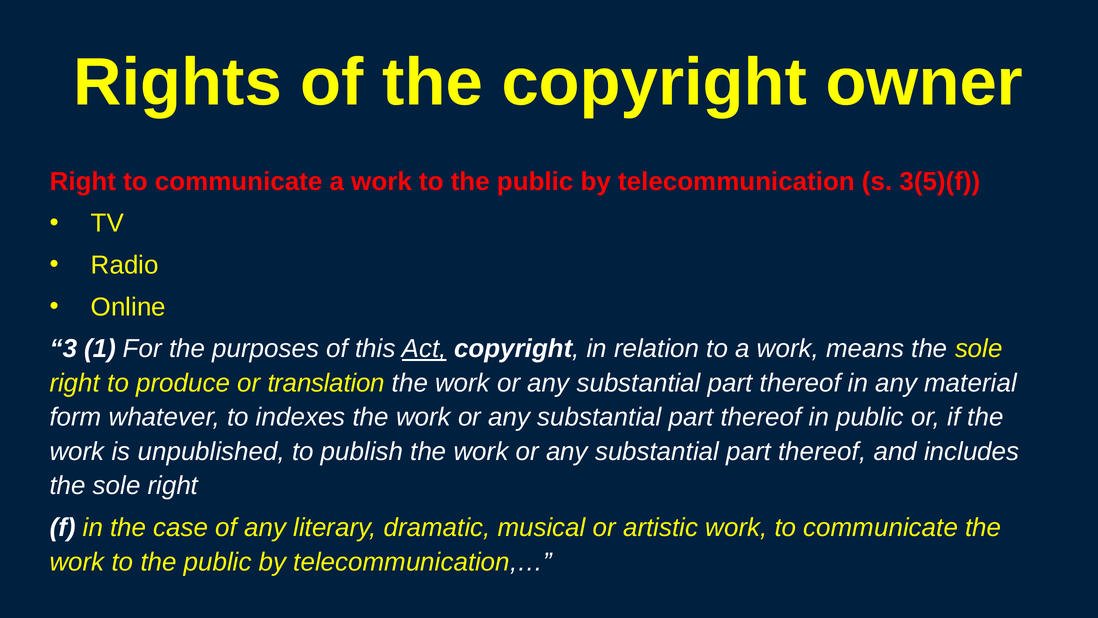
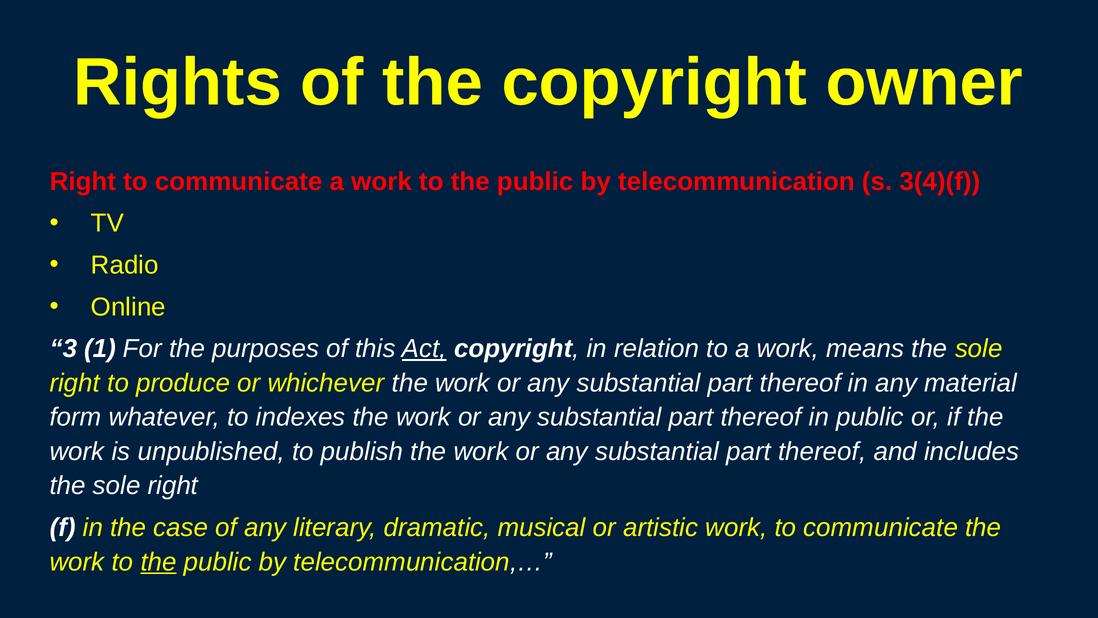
3(5)(f: 3(5)(f -> 3(4)(f
translation: translation -> whichever
the at (159, 562) underline: none -> present
